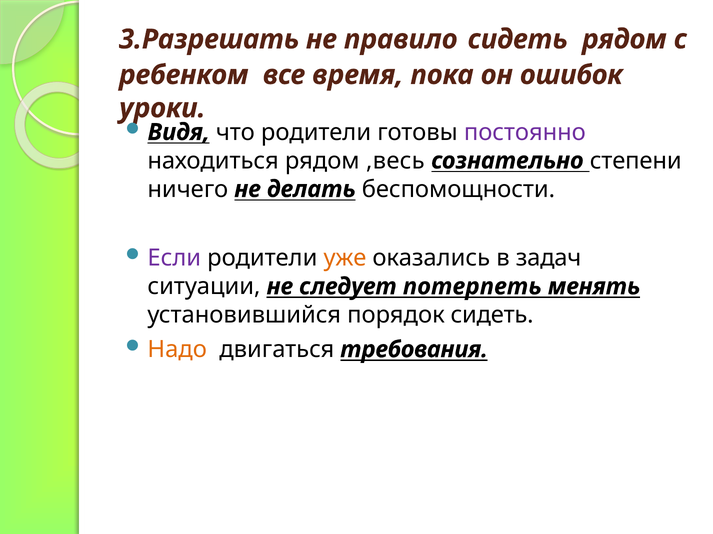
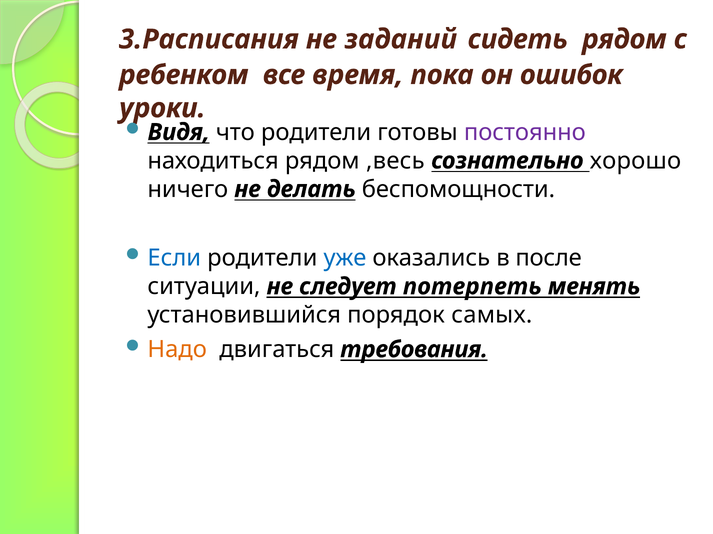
3.Разрешать: 3.Разрешать -> 3.Расписания
правило: правило -> заданий
степени: степени -> хорошо
Если colour: purple -> blue
уже colour: orange -> blue
задач: задач -> после
порядок сидеть: сидеть -> самых
